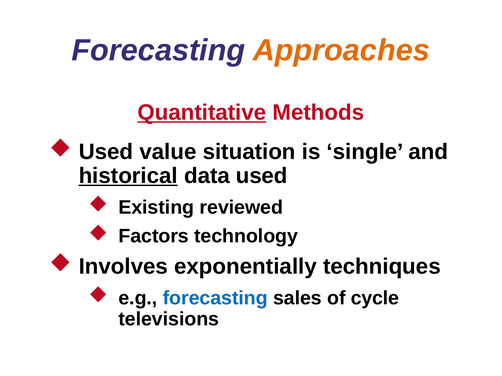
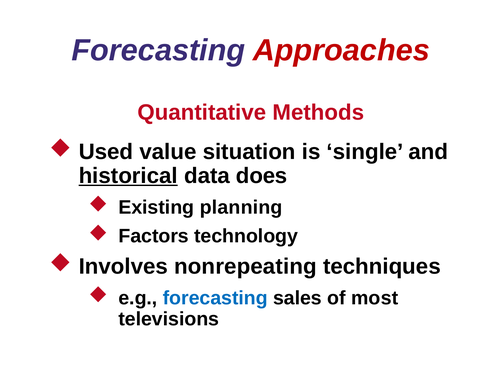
Approaches colour: orange -> red
Quantitative underline: present -> none
data used: used -> does
reviewed: reviewed -> planning
exponentially: exponentially -> nonrepeating
cycle: cycle -> most
